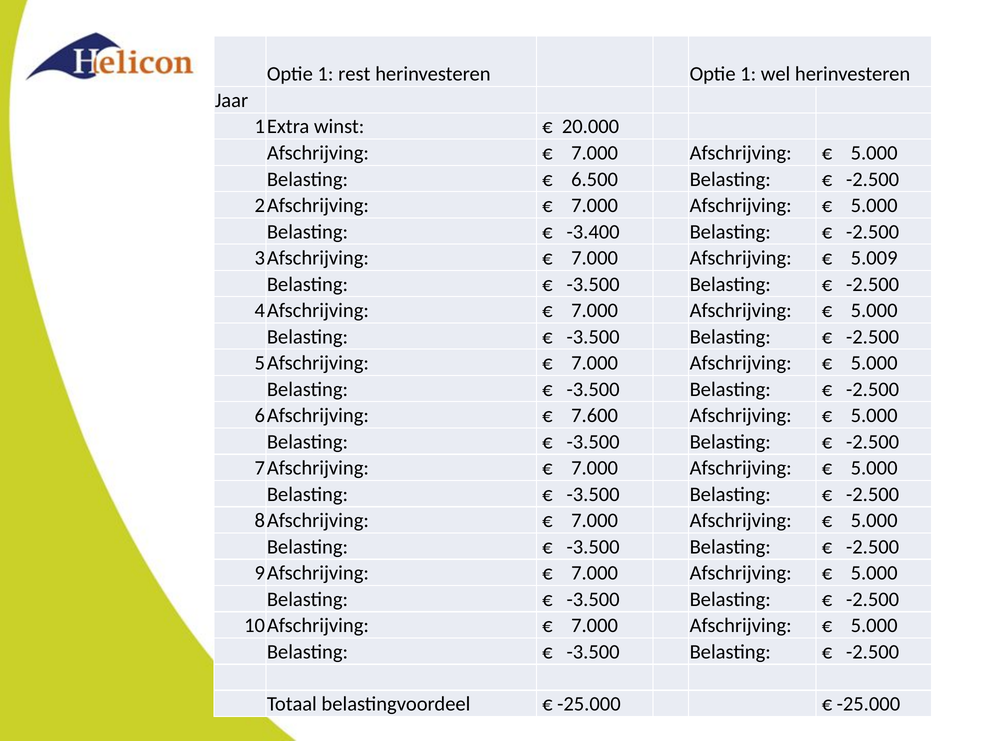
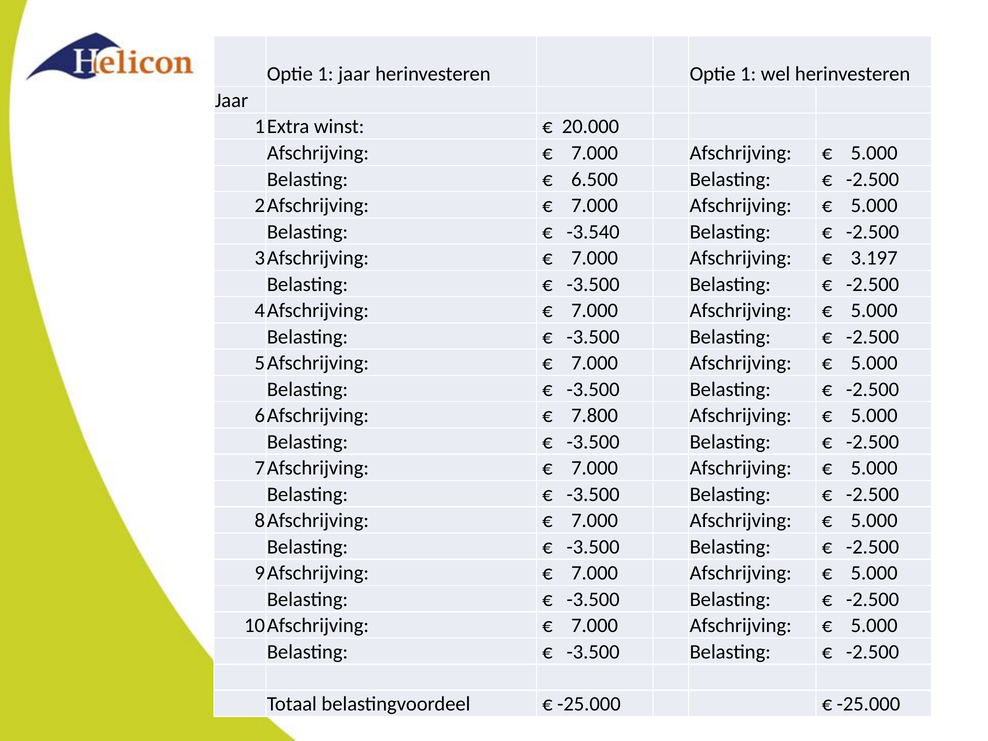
1 rest: rest -> jaar
-3.400: -3.400 -> -3.540
5.009: 5.009 -> 3.197
7.600: 7.600 -> 7.800
